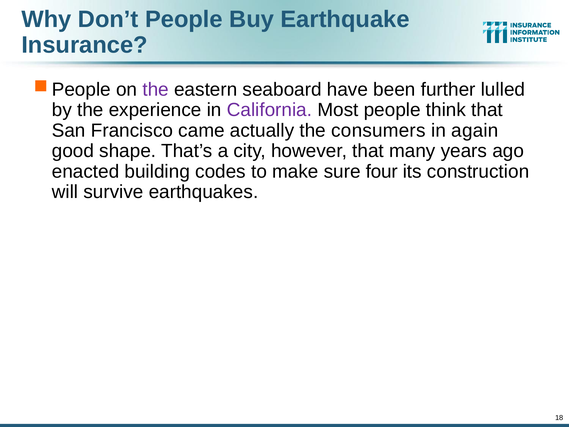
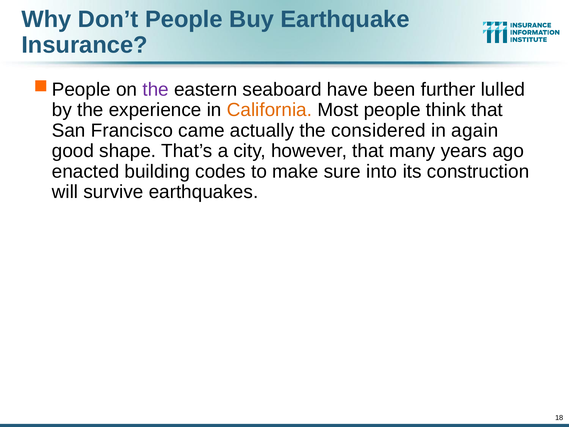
California colour: purple -> orange
consumers: consumers -> considered
four: four -> into
